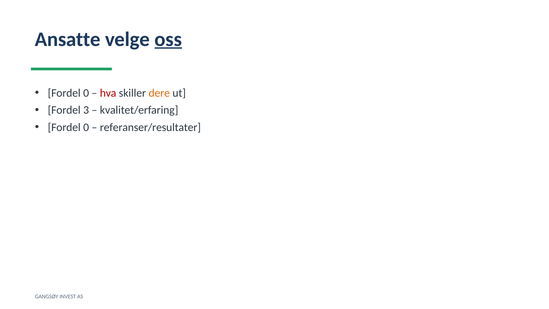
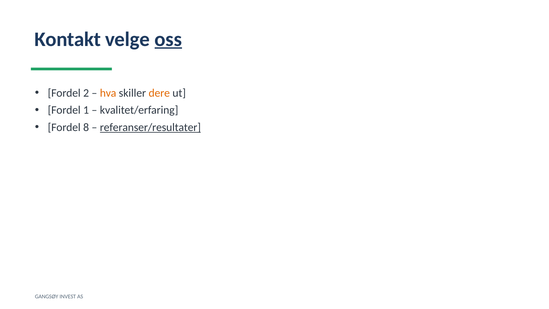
Ansatte: Ansatte -> Kontakt
0 at (86, 93): 0 -> 2
hva colour: red -> orange
3: 3 -> 1
0 at (86, 127): 0 -> 8
referanser/resultater underline: none -> present
